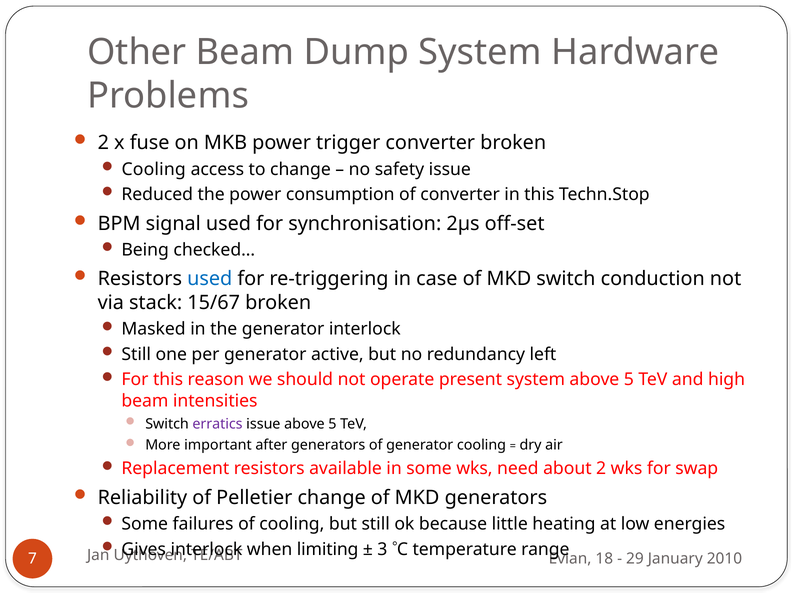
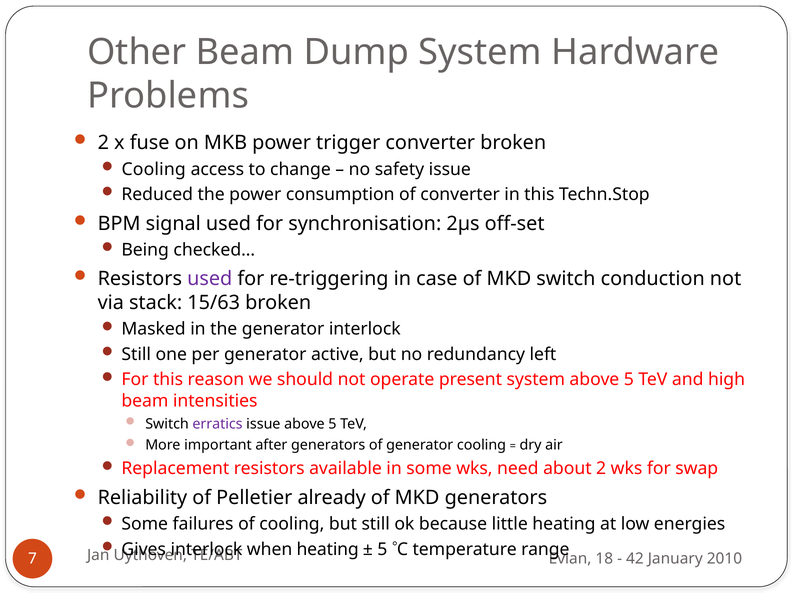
used at (210, 279) colour: blue -> purple
15/67: 15/67 -> 15/63
Pelletier change: change -> already
when limiting: limiting -> heating
3 at (382, 549): 3 -> 5
29: 29 -> 42
